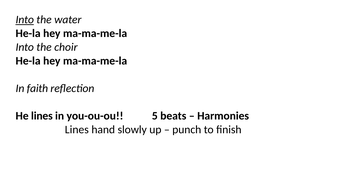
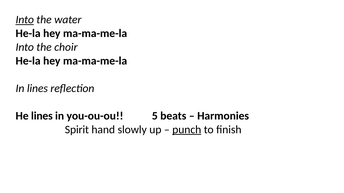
In faith: faith -> lines
Lines at (77, 130): Lines -> Spirit
punch underline: none -> present
